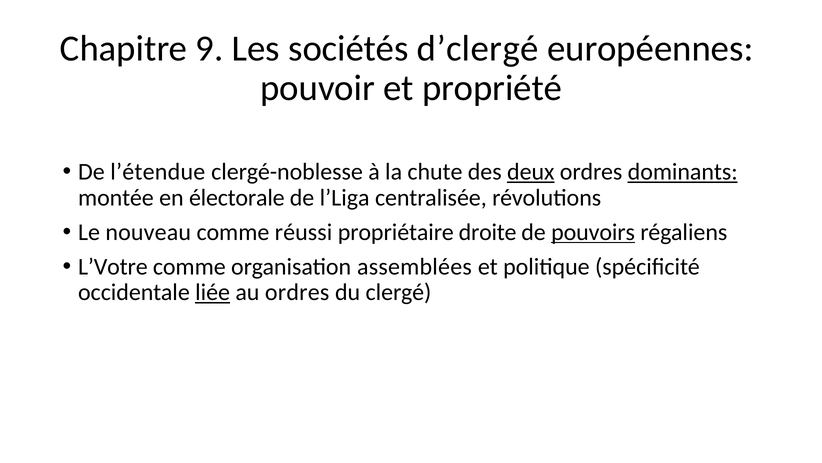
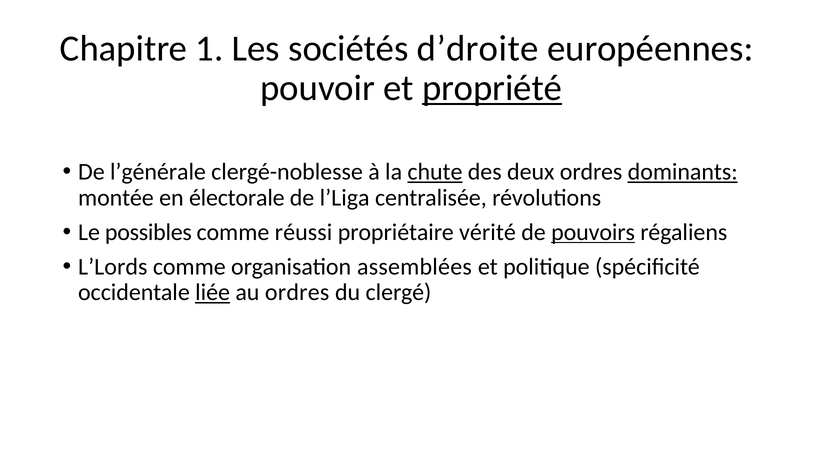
9: 9 -> 1
d’clergé: d’clergé -> d’droite
propriété underline: none -> present
l’étendue: l’étendue -> l’générale
chute underline: none -> present
deux underline: present -> none
nouveau: nouveau -> possibles
droite: droite -> vérité
L’Votre: L’Votre -> L’Lords
